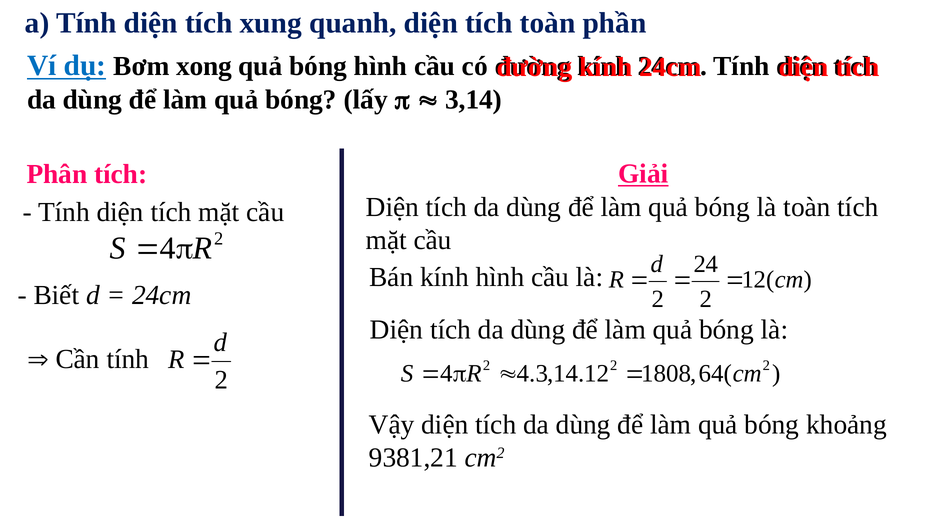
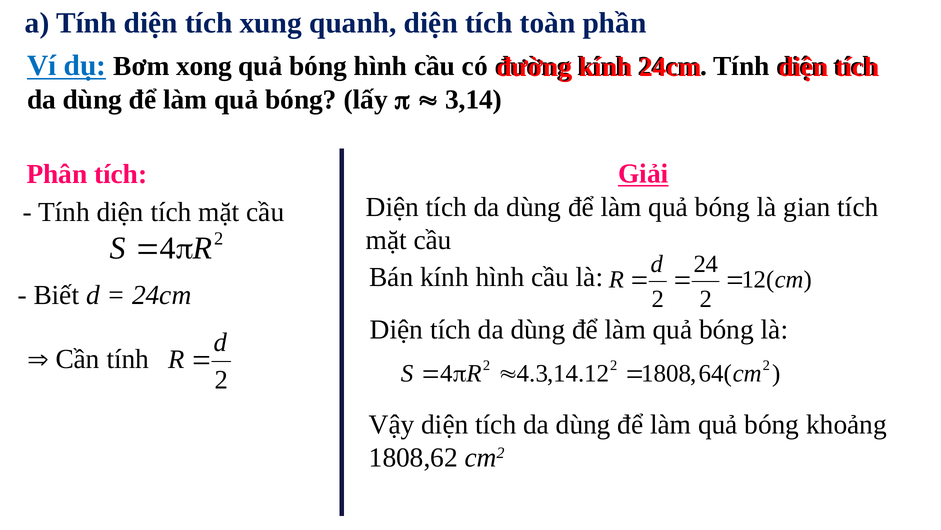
là toàn: toàn -> gian
9381,21: 9381,21 -> 1808,62
